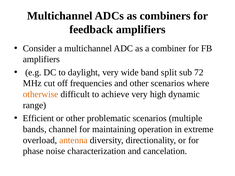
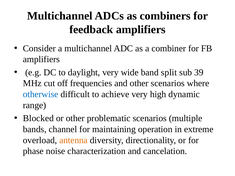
72: 72 -> 39
otherwise colour: orange -> blue
Efficient: Efficient -> Blocked
